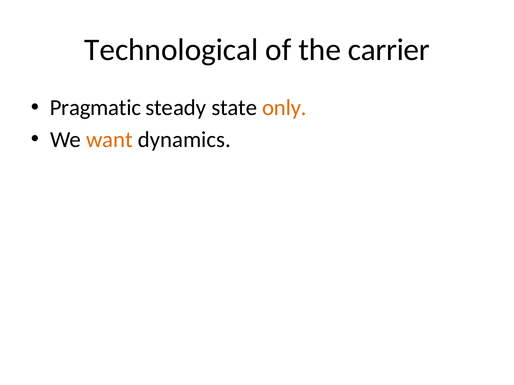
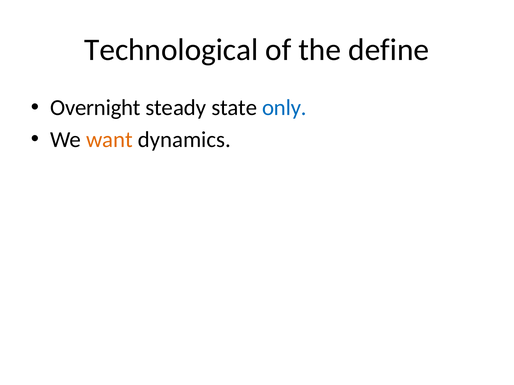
carrier: carrier -> define
Pragmatic: Pragmatic -> Overnight
only colour: orange -> blue
